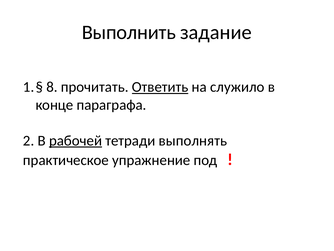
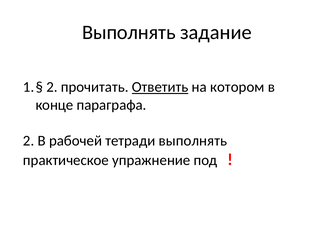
Выполнить at (129, 32): Выполнить -> Выполнять
8 at (52, 87): 8 -> 2
служило: служило -> котором
рабочей underline: present -> none
